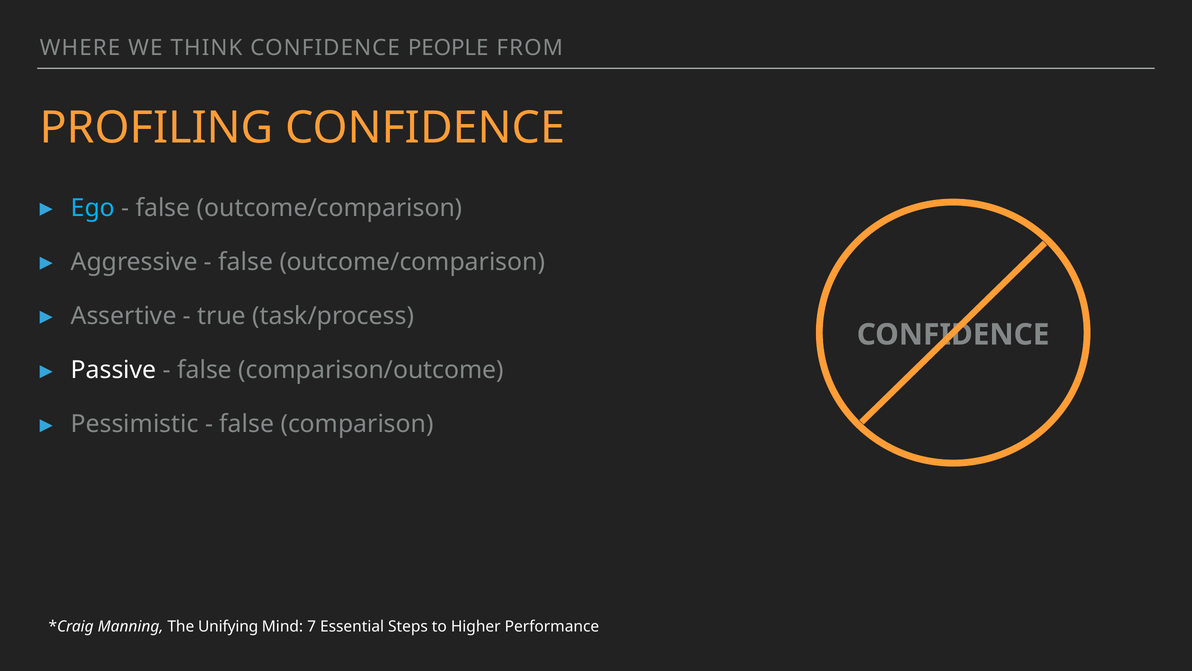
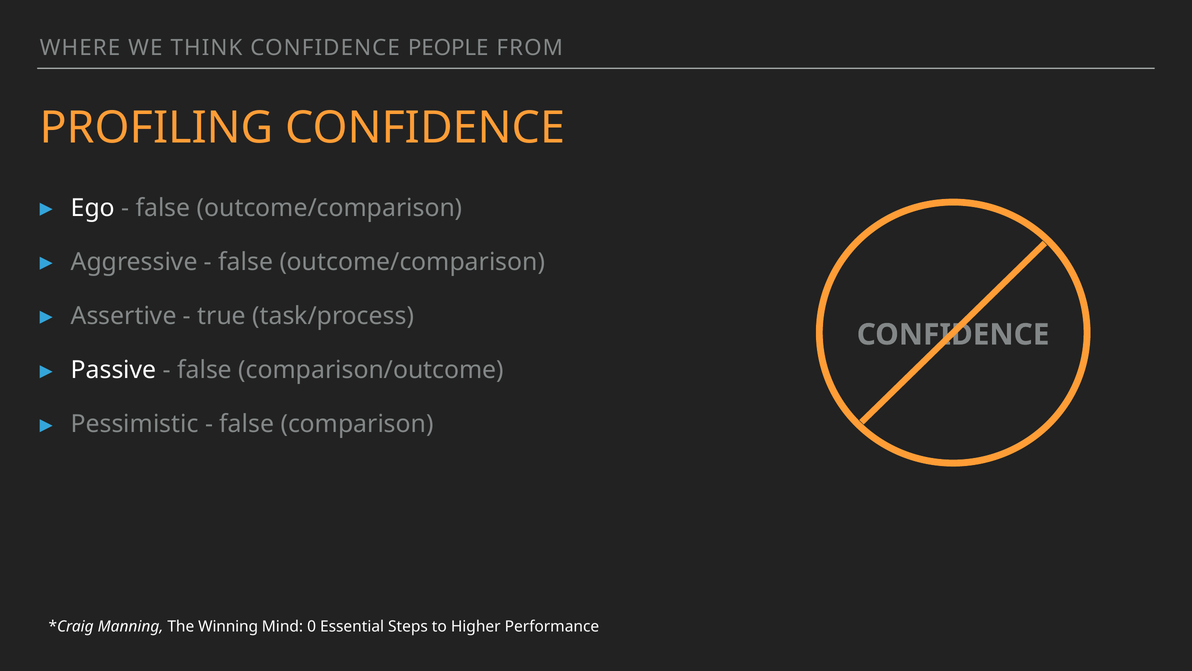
Ego colour: light blue -> white
Unifying: Unifying -> Winning
7: 7 -> 0
